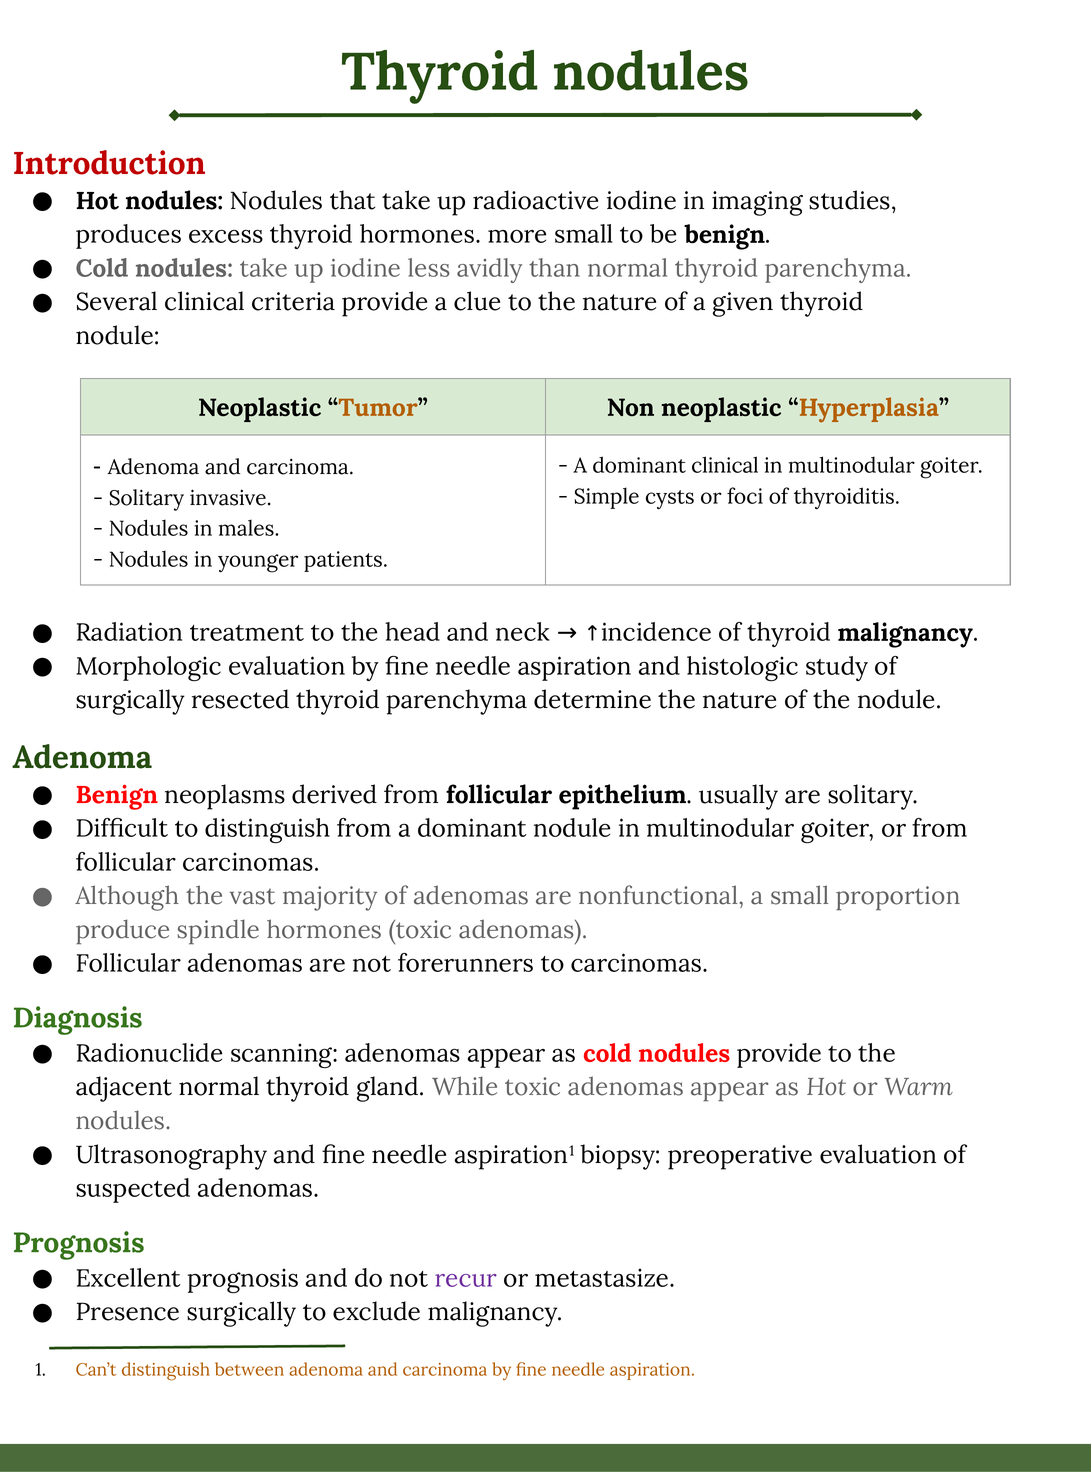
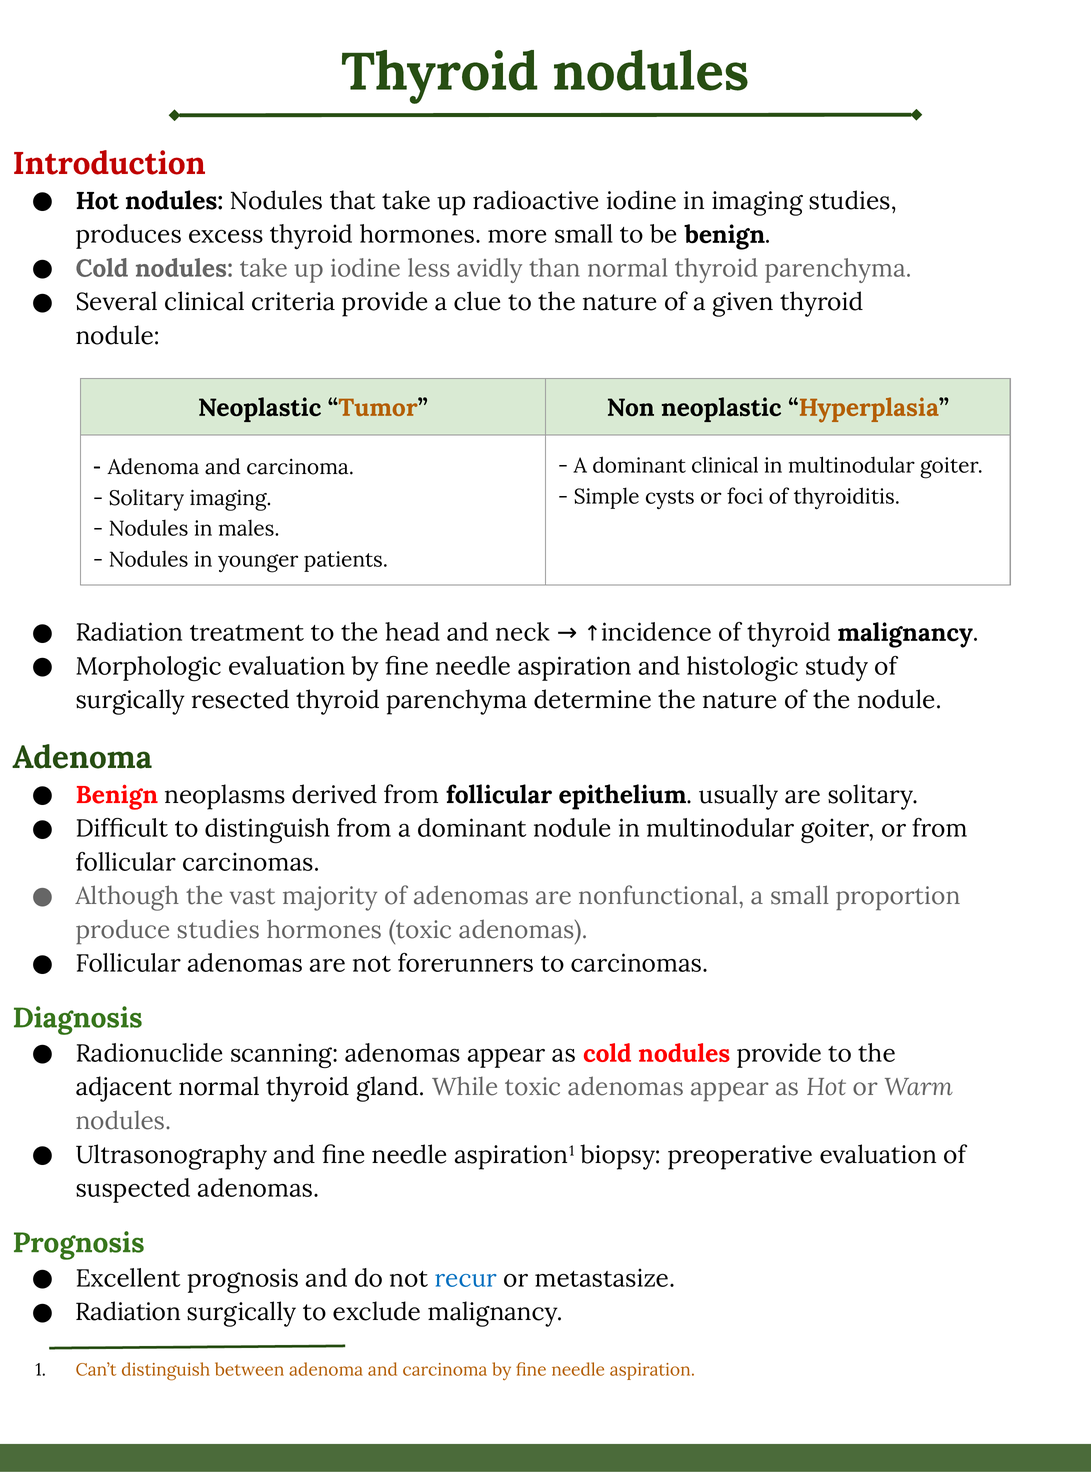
Solitary invasive: invasive -> imaging
produce spindle: spindle -> studies
recur colour: purple -> blue
Presence at (128, 1313): Presence -> Radiation
